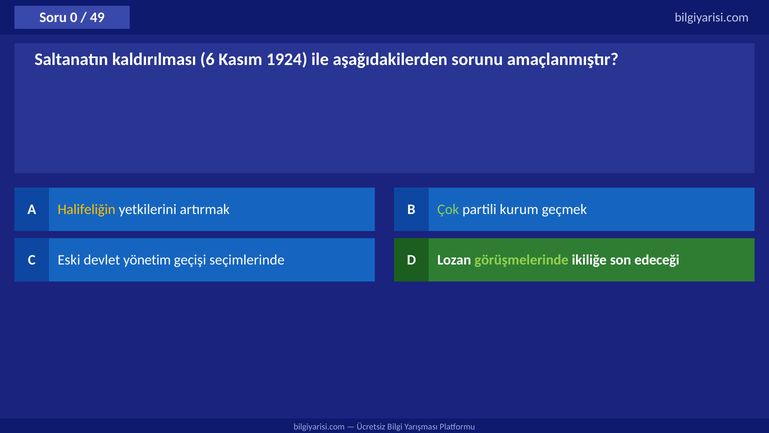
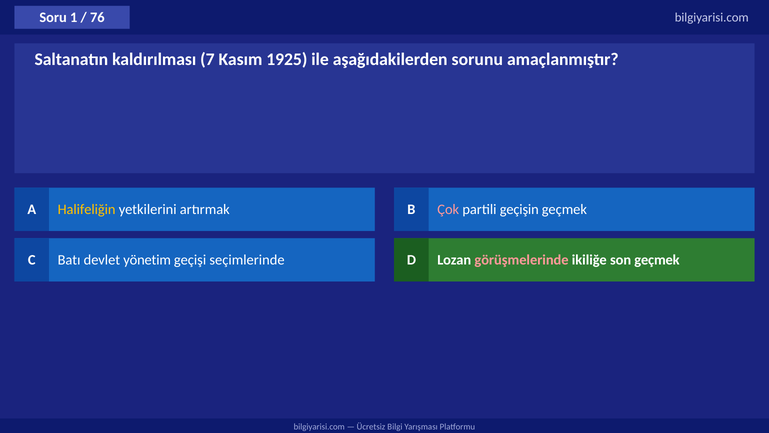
0: 0 -> 1
49: 49 -> 76
6: 6 -> 7
1924: 1924 -> 1925
Çok colour: light green -> pink
kurum: kurum -> geçişin
Eski: Eski -> Batı
görüşmelerinde colour: light green -> pink
son edeceği: edeceği -> geçmek
